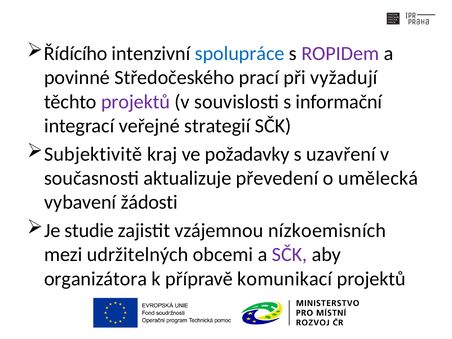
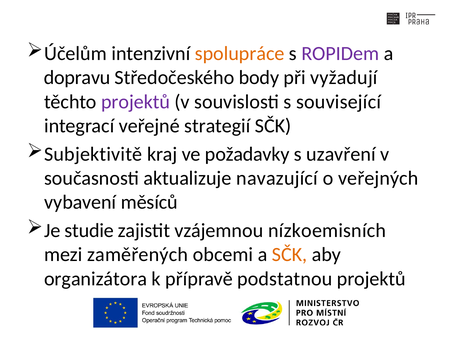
Řídícího: Řídícího -> Účelům
spolupráce colour: blue -> orange
povinné: povinné -> dopravu
prací: prací -> body
informační: informační -> související
převedení: převedení -> navazující
umělecká: umělecká -> veřejných
žádosti: žádosti -> měsíců
udržitelných: udržitelných -> zaměřených
SČK at (290, 255) colour: purple -> orange
komunikací: komunikací -> podstatnou
